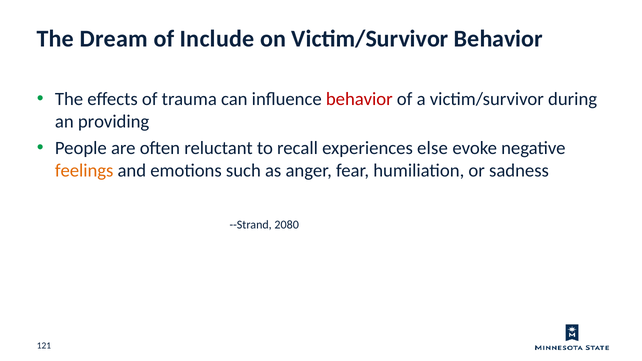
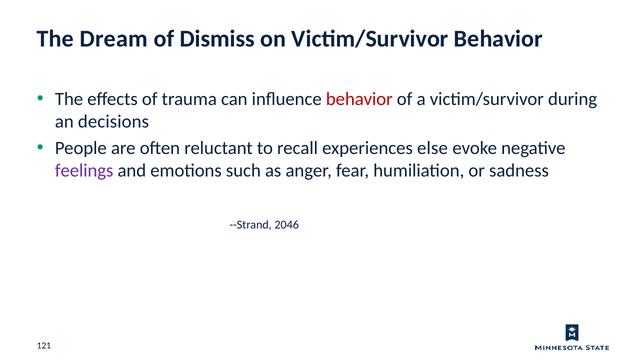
Include: Include -> Dismiss
providing: providing -> decisions
feelings colour: orange -> purple
2080: 2080 -> 2046
